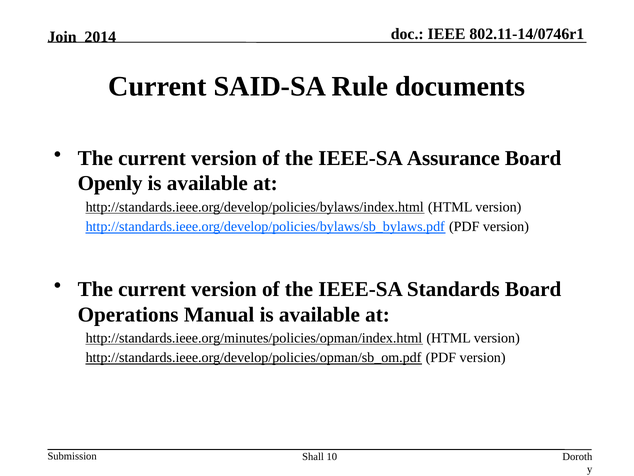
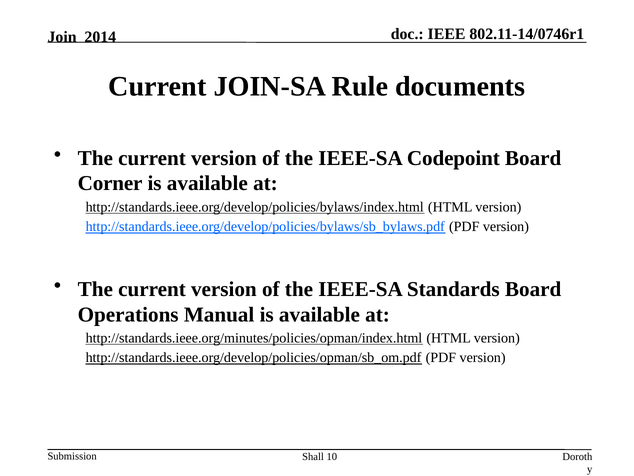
SAID-SA: SAID-SA -> JOIN-SA
Assurance: Assurance -> Codepoint
Openly: Openly -> Corner
